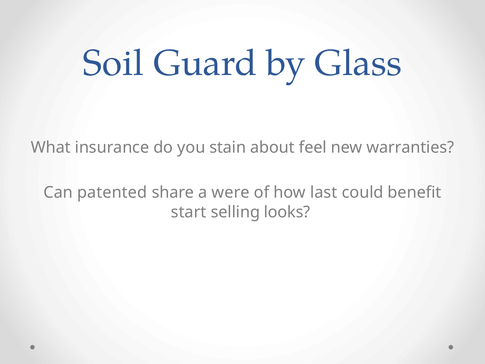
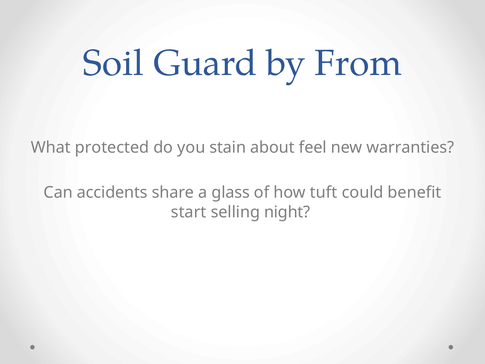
Glass: Glass -> From
insurance: insurance -> protected
patented: patented -> accidents
were: were -> glass
last: last -> tuft
looks: looks -> night
